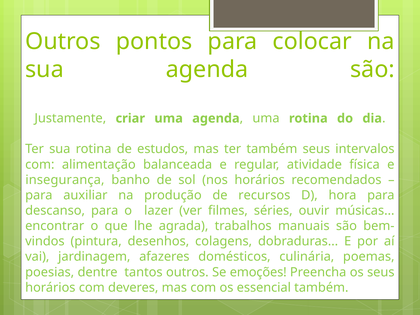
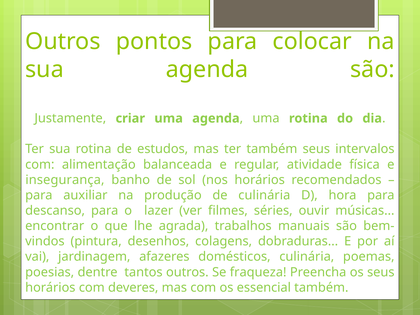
de recursos: recursos -> culinária
emoções: emoções -> fraqueza
